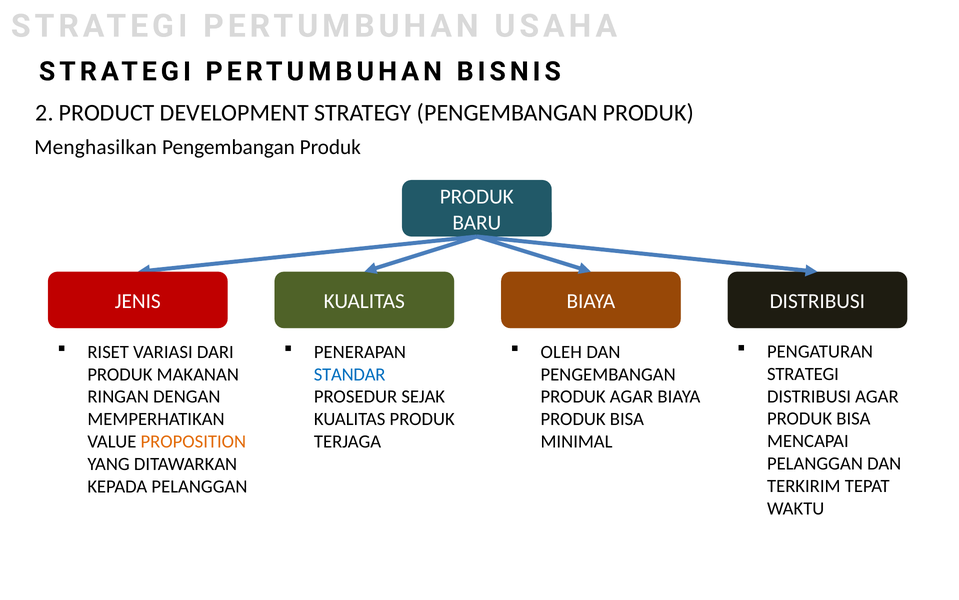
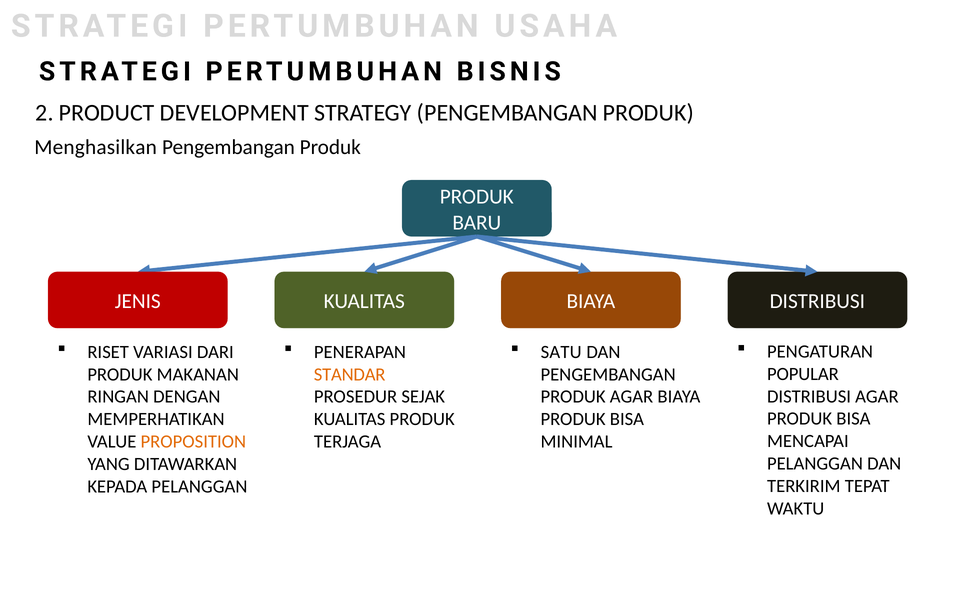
OLEH: OLEH -> SATU
STRATEGI at (803, 374): STRATEGI -> POPULAR
STANDAR colour: blue -> orange
